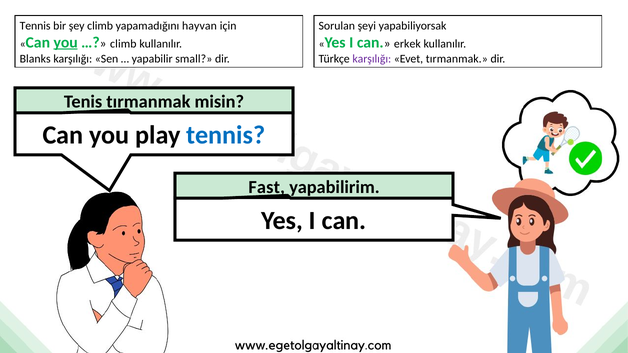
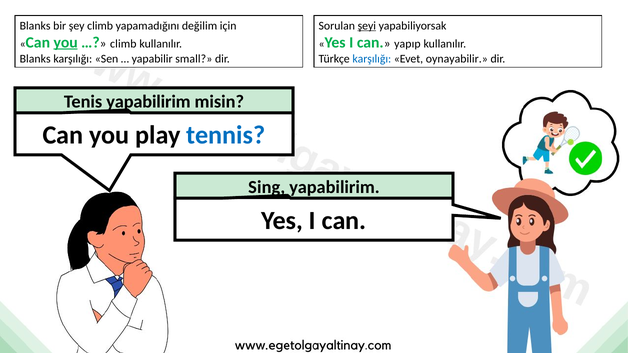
Tennis at (35, 26): Tennis -> Blanks
hayvan: hayvan -> değilim
şeyi underline: none -> present
erkek: erkek -> yapıp
karşılığı at (372, 59) colour: purple -> blue
Evet tırmanmak: tırmanmak -> oynayabilir
Tenis tırmanmak: tırmanmak -> yapabilirim
Fast: Fast -> Sing
